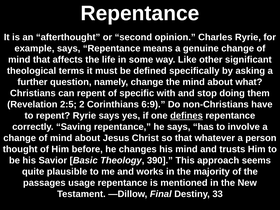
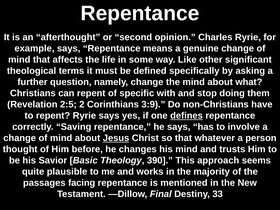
6:9: 6:9 -> 3:9
Jesus underline: none -> present
usage: usage -> facing
